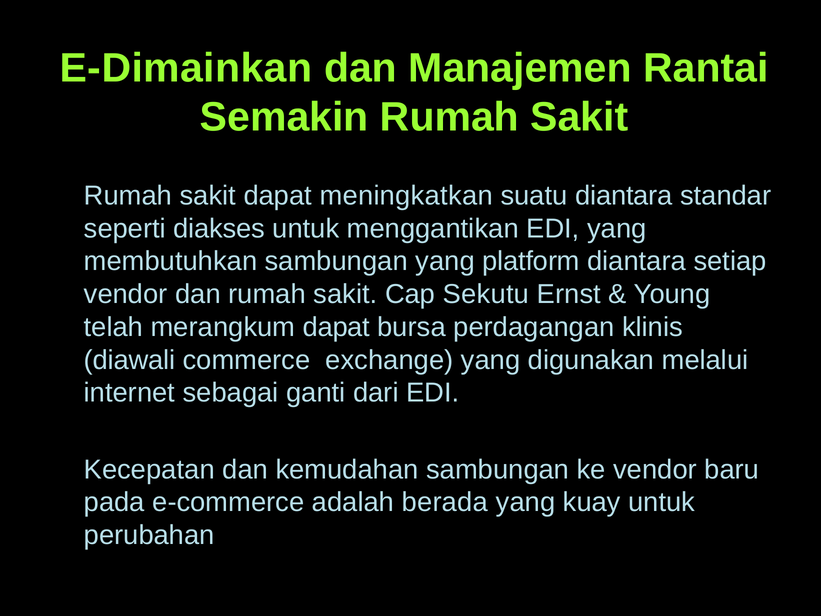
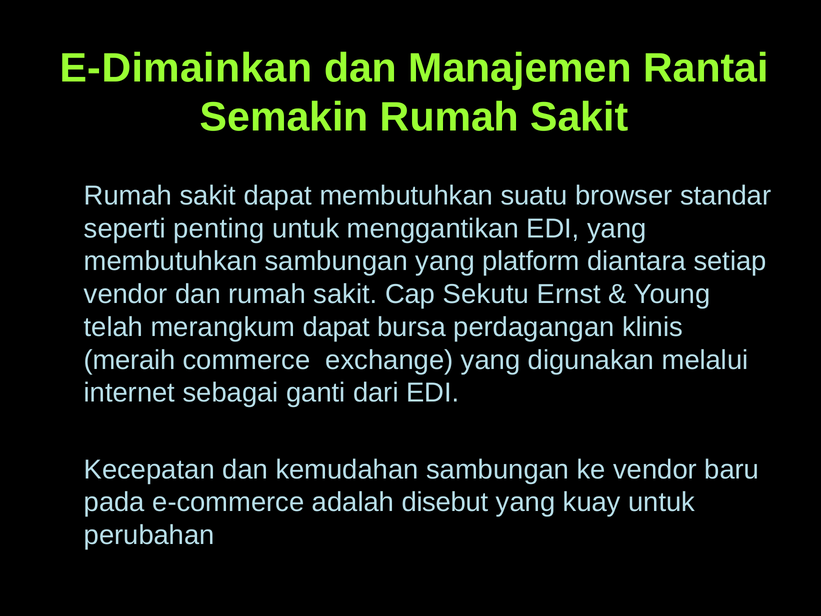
dapat meningkatkan: meningkatkan -> membutuhkan
suatu diantara: diantara -> browser
diakses: diakses -> penting
diawali: diawali -> meraih
berada: berada -> disebut
